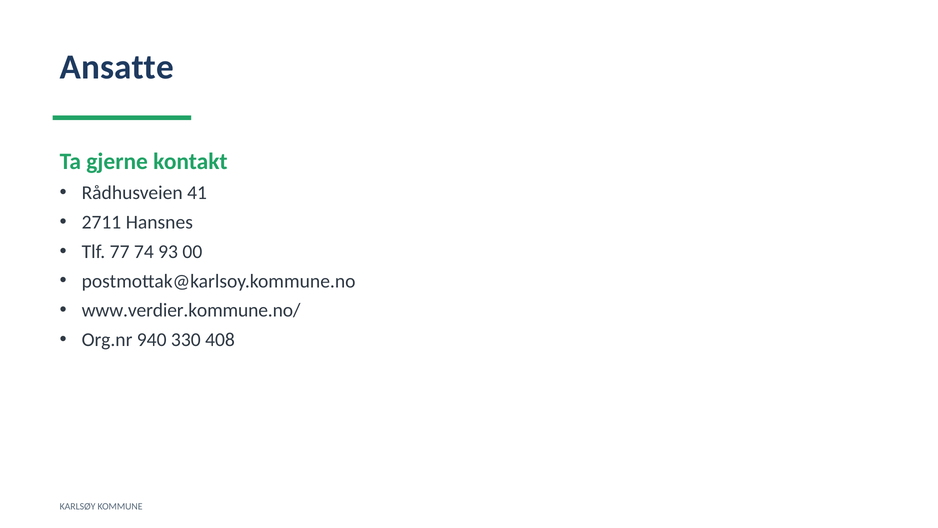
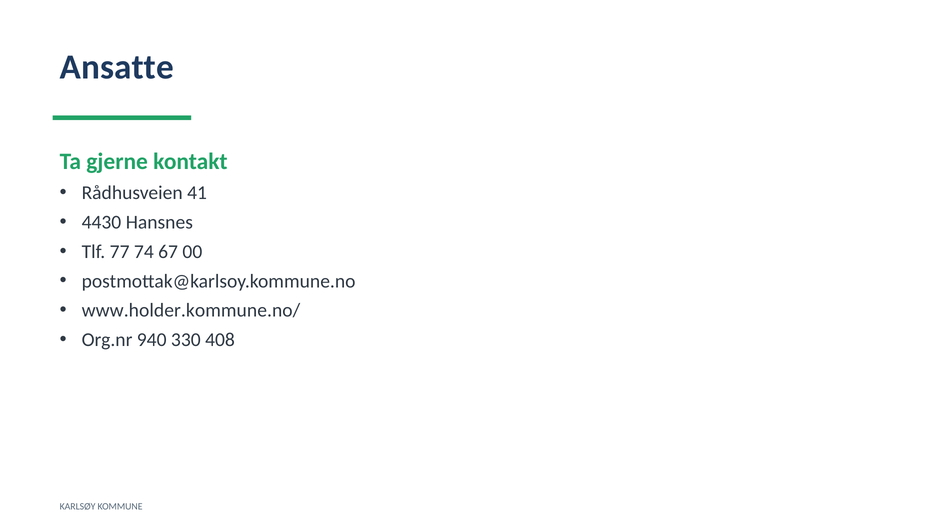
2711: 2711 -> 4430
93: 93 -> 67
www.verdier.kommune.no/: www.verdier.kommune.no/ -> www.holder.kommune.no/
